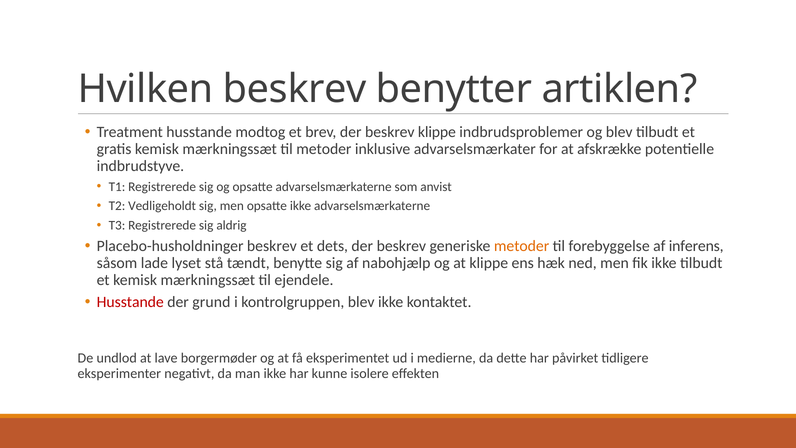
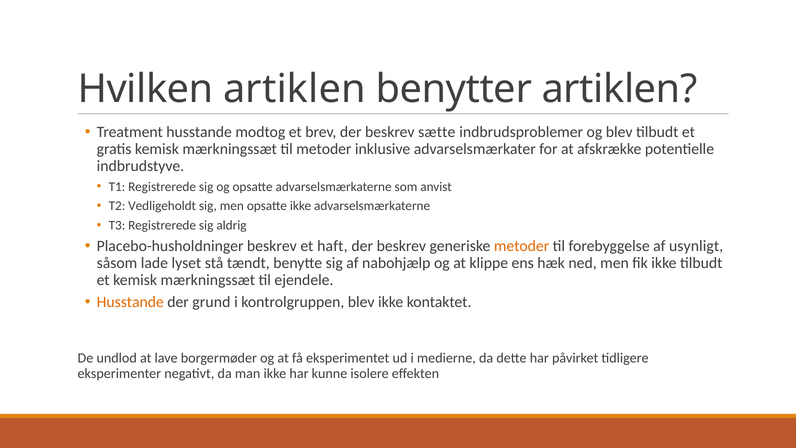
Hvilken beskrev: beskrev -> artiklen
beskrev klippe: klippe -> sætte
dets: dets -> haft
inferens: inferens -> usynligt
Husstande at (130, 302) colour: red -> orange
